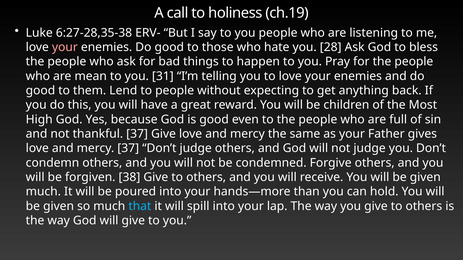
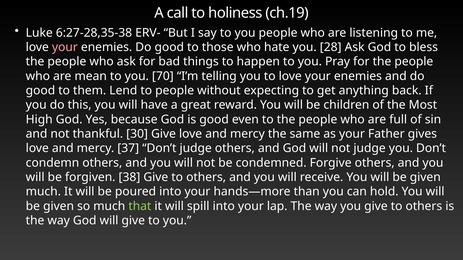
31: 31 -> 70
thankful 37: 37 -> 30
that colour: light blue -> light green
